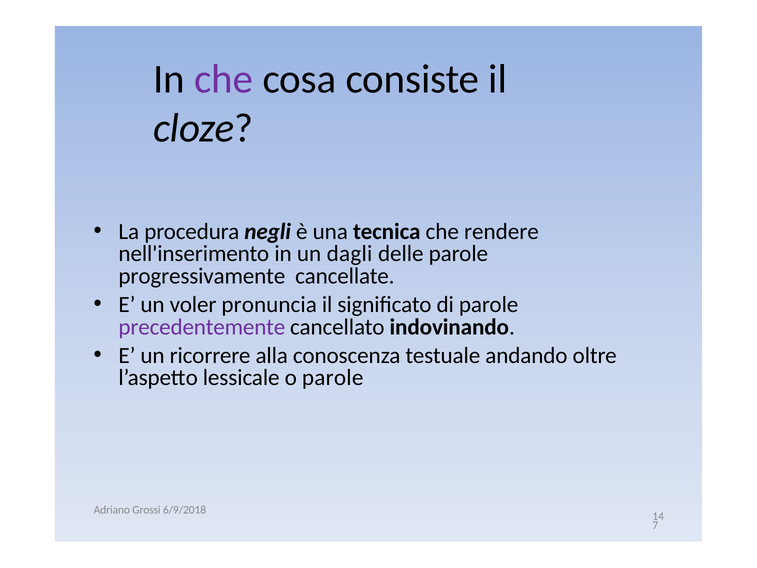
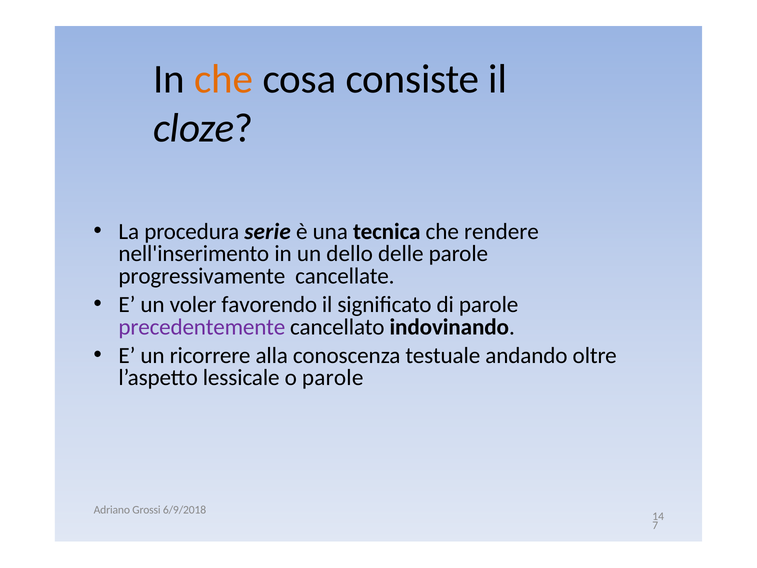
che at (224, 79) colour: purple -> orange
negli: negli -> serie
dagli: dagli -> dello
pronuncia: pronuncia -> favorendo
